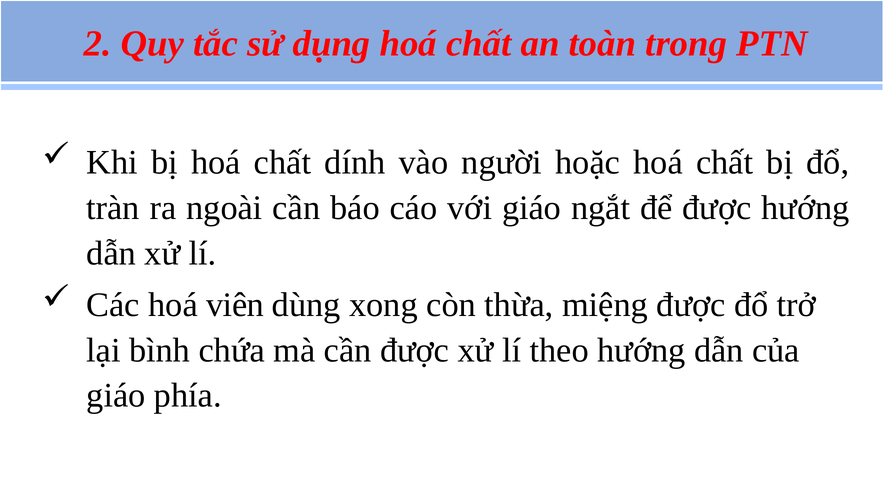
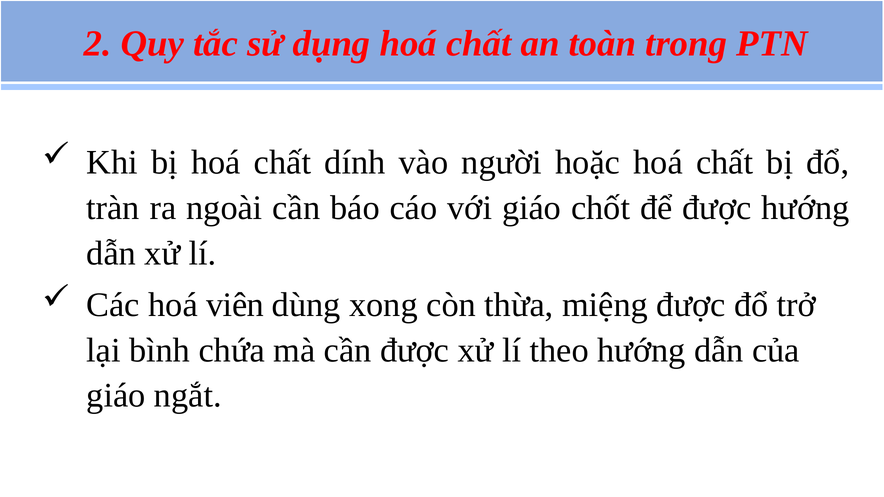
ngắt: ngắt -> chốt
phía: phía -> ngắt
